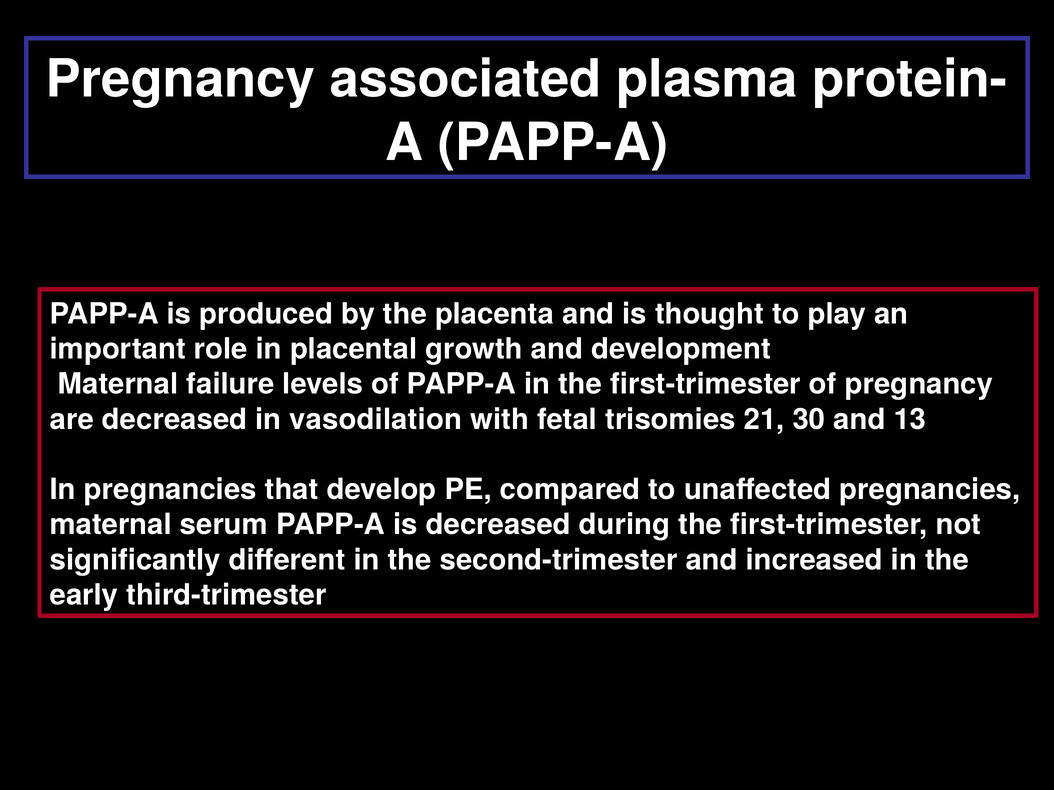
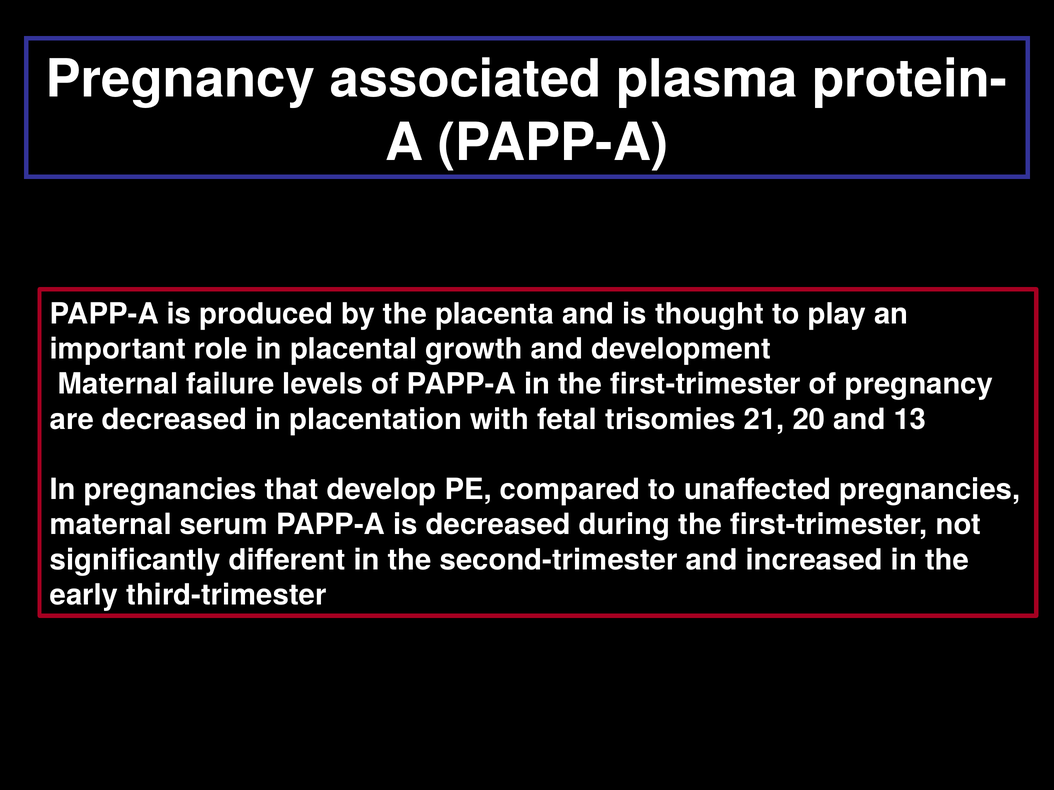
vasodilation: vasodilation -> placentation
30: 30 -> 20
